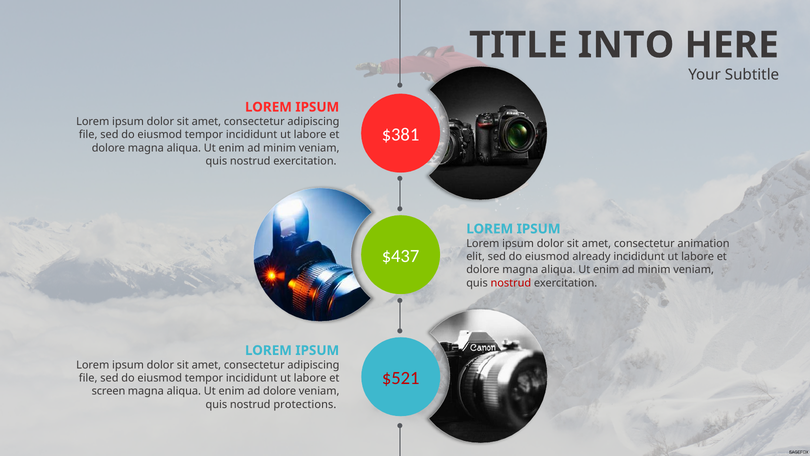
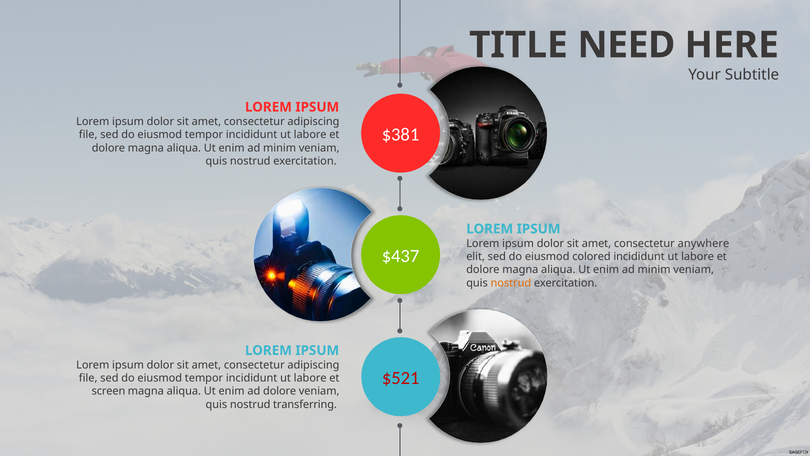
INTO: INTO -> NEED
animation: animation -> anywhere
already: already -> colored
nostrud at (511, 283) colour: red -> orange
protections: protections -> transferring
